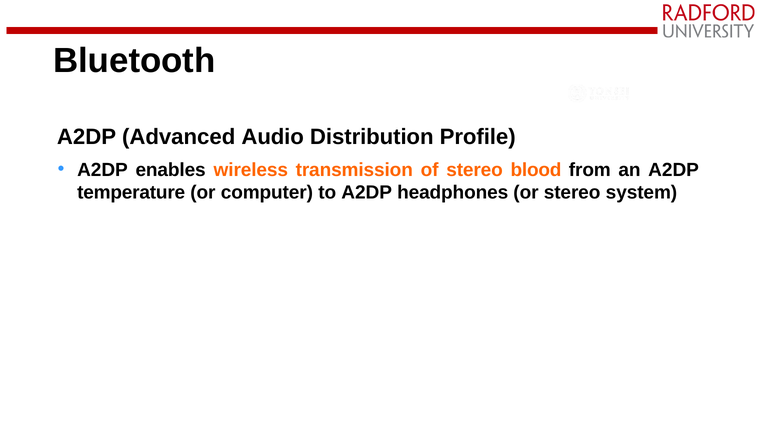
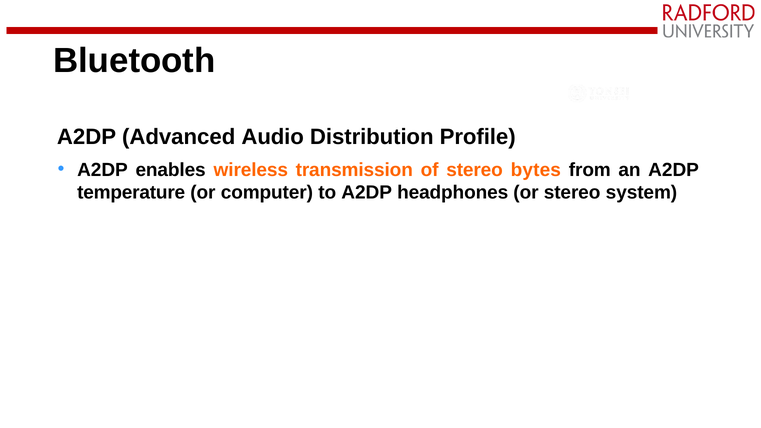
blood: blood -> bytes
